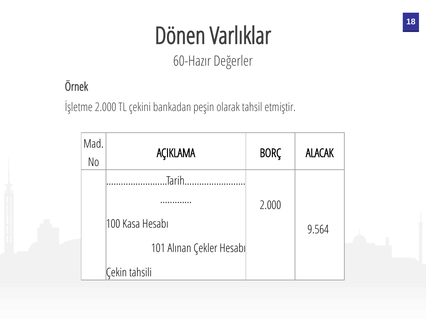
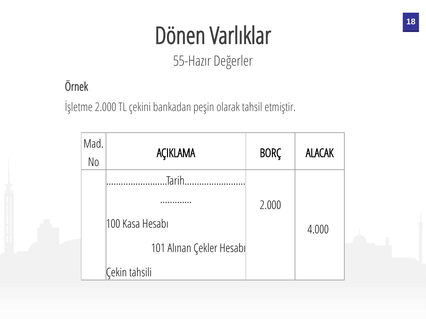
60-Hazır: 60-Hazır -> 55-Hazır
9.564: 9.564 -> 4.000
